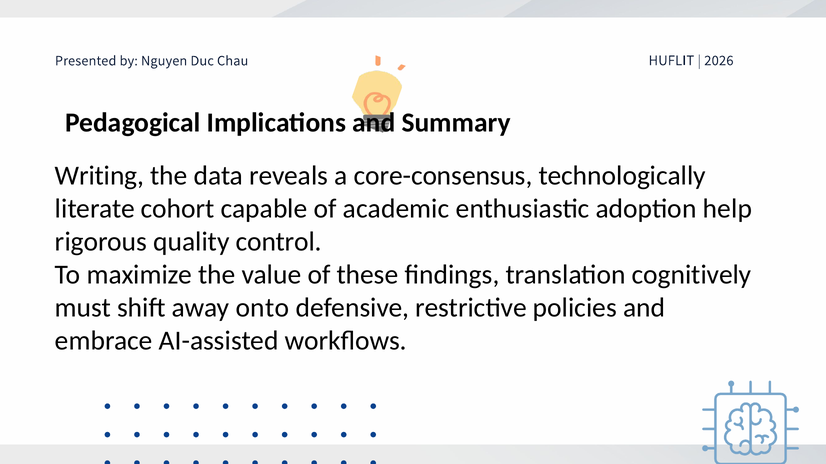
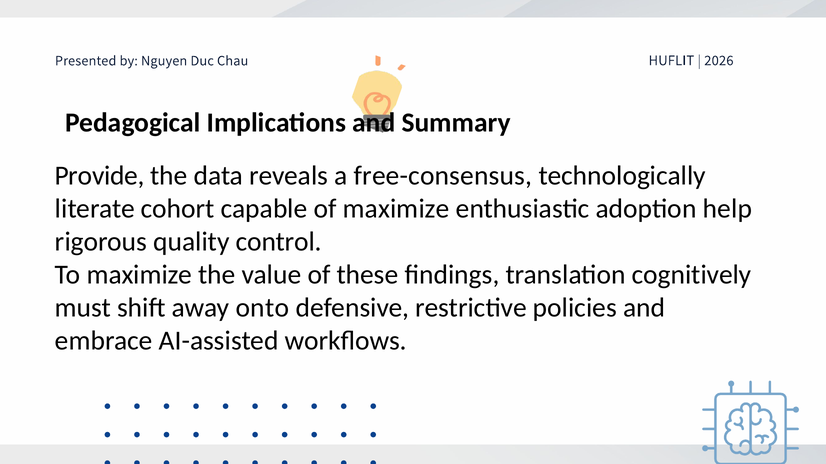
Writing: Writing -> Provide
core-consensus: core-consensus -> free-consensus
of academic: academic -> maximize
